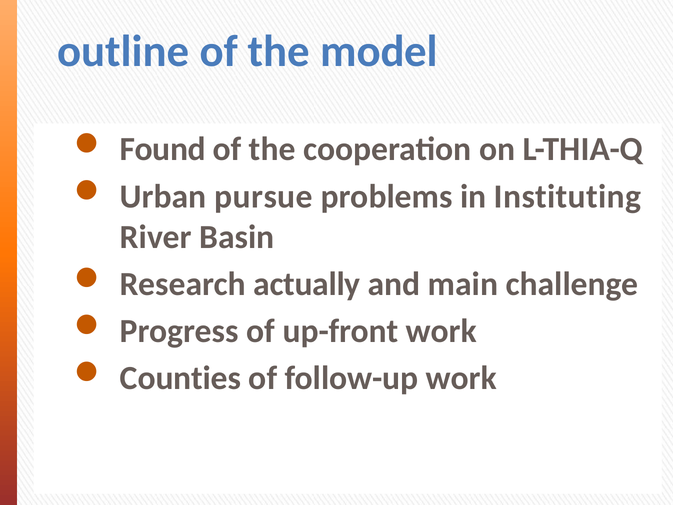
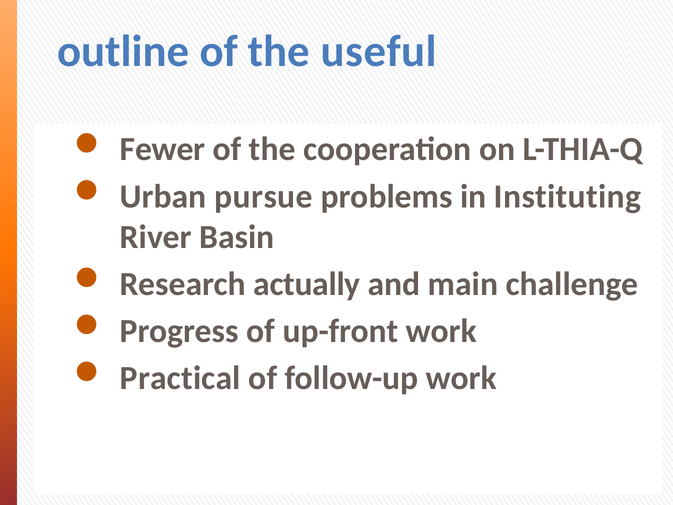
model: model -> useful
Found: Found -> Fewer
Counties: Counties -> Practical
